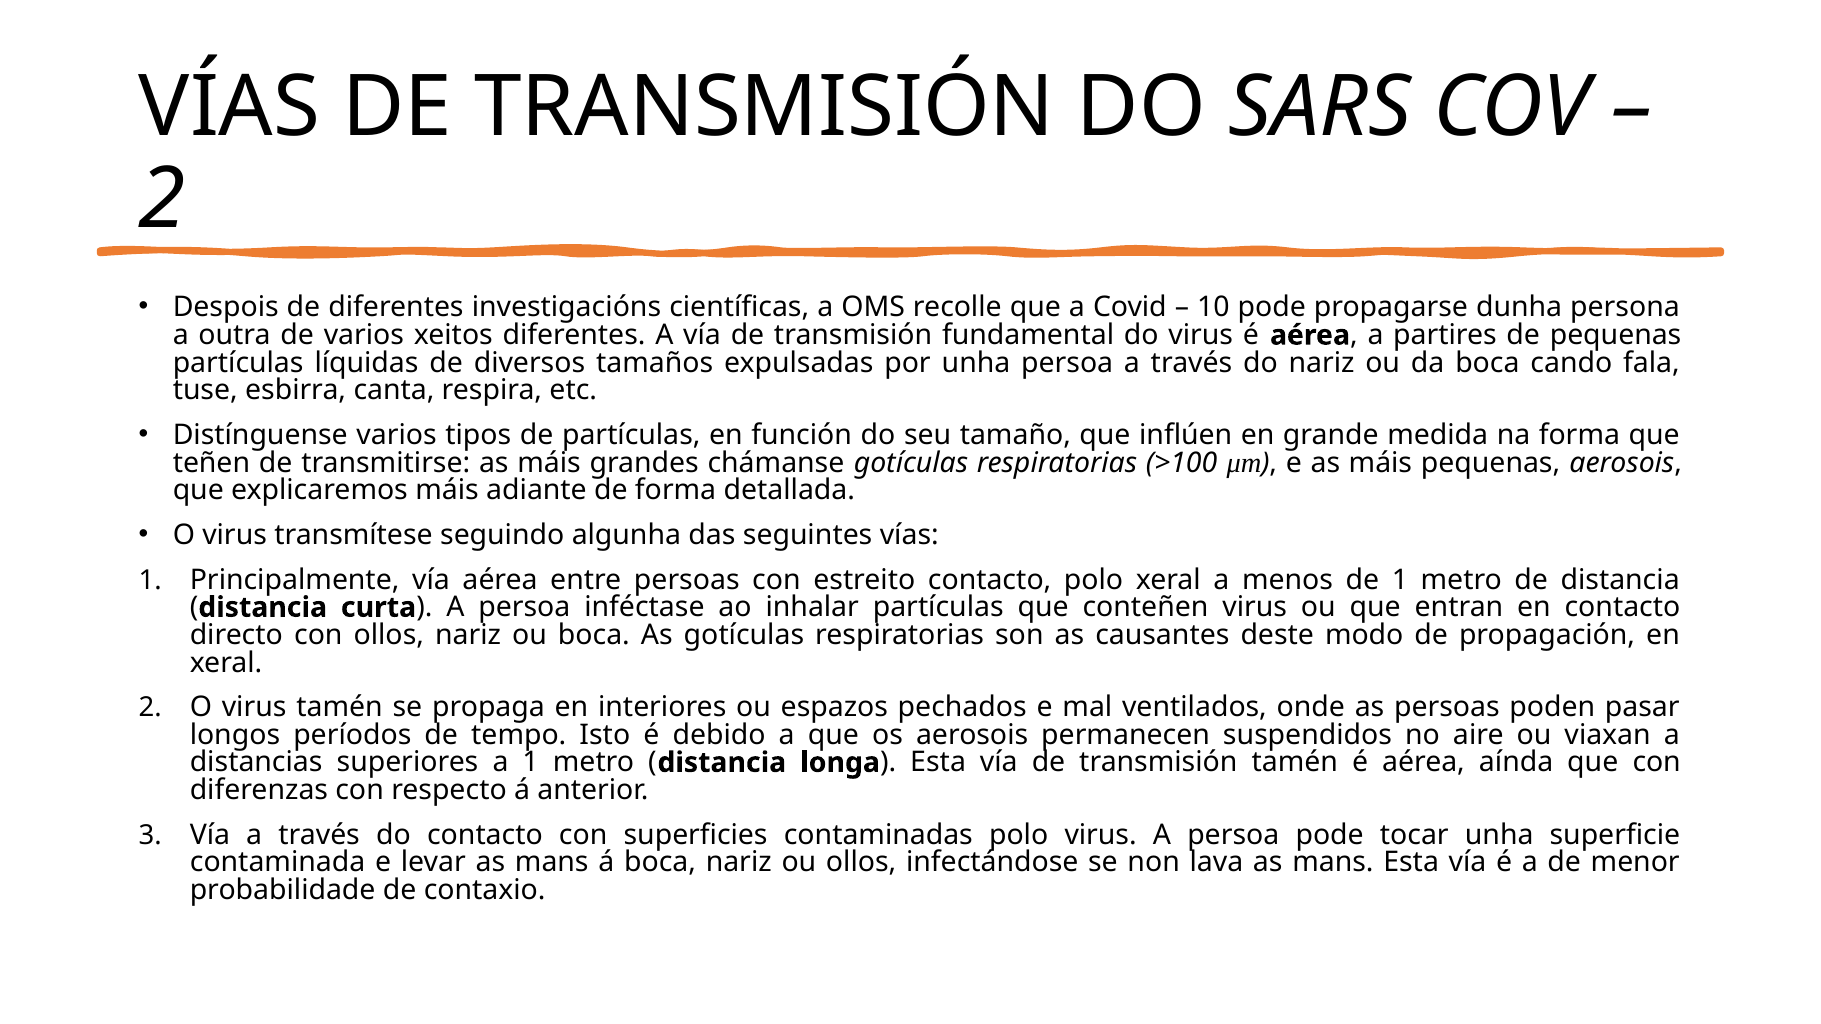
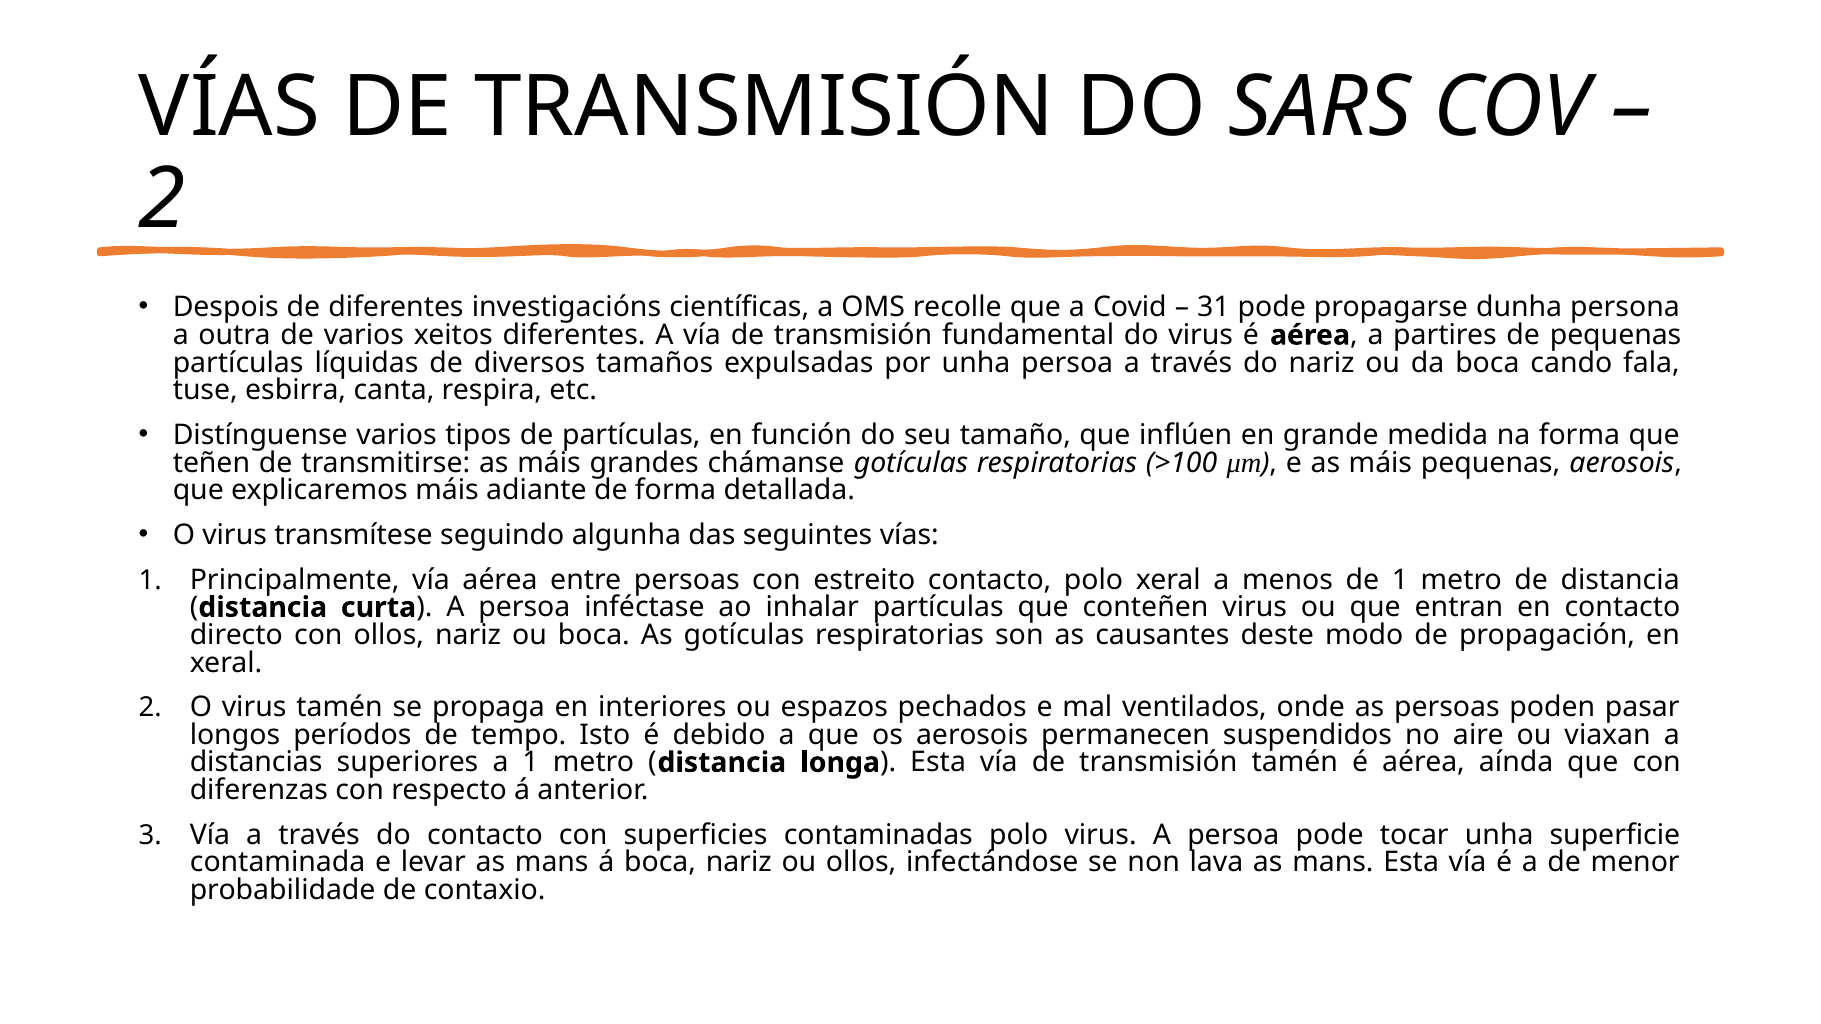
10: 10 -> 31
